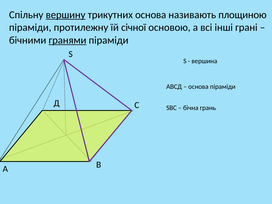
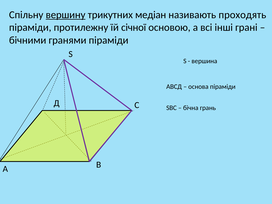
трикутних основа: основа -> медіан
площиною: площиною -> проходять
гранями underline: present -> none
